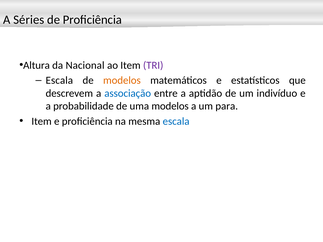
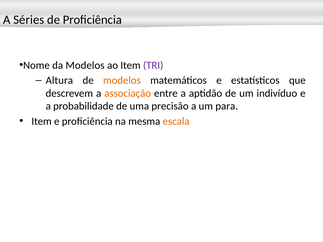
Altura: Altura -> Nome
da Nacional: Nacional -> Modelos
Escala at (59, 80): Escala -> Altura
associação colour: blue -> orange
uma modelos: modelos -> precisão
escala at (176, 121) colour: blue -> orange
